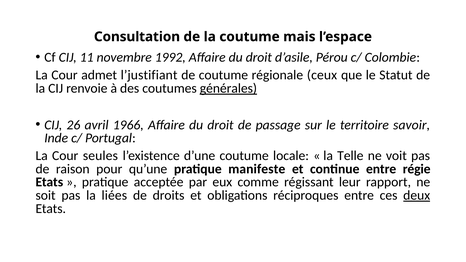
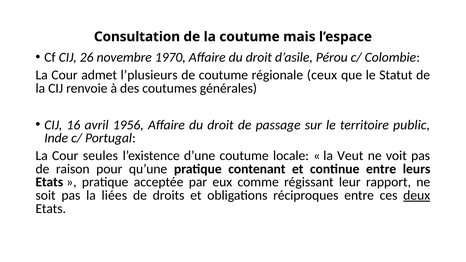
11: 11 -> 26
1992: 1992 -> 1970
l’justifiant: l’justifiant -> l’plusieurs
générales underline: present -> none
26: 26 -> 16
1966: 1966 -> 1956
savoir: savoir -> public
Telle: Telle -> Veut
manifeste: manifeste -> contenant
régie: régie -> leurs
